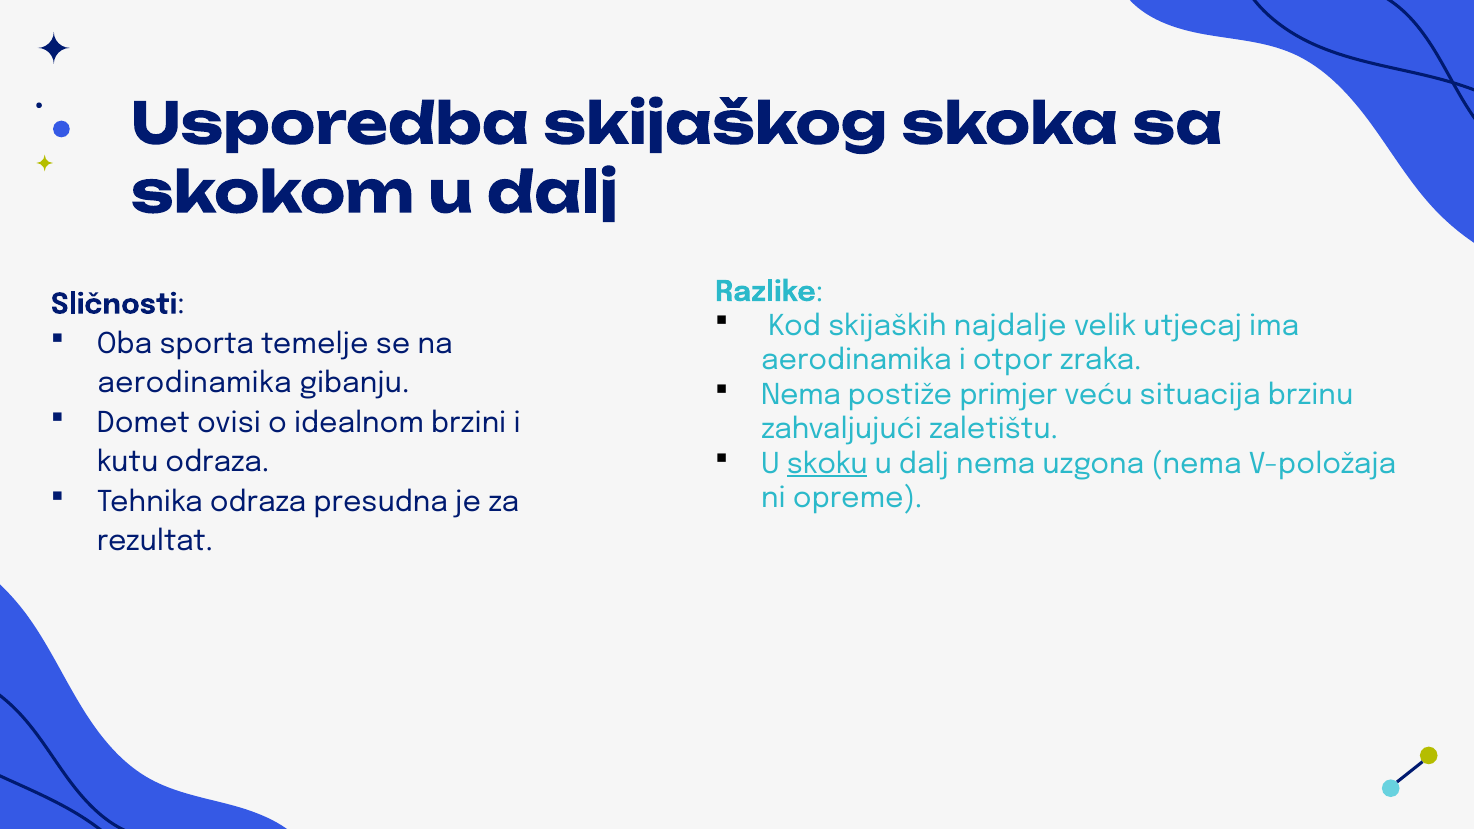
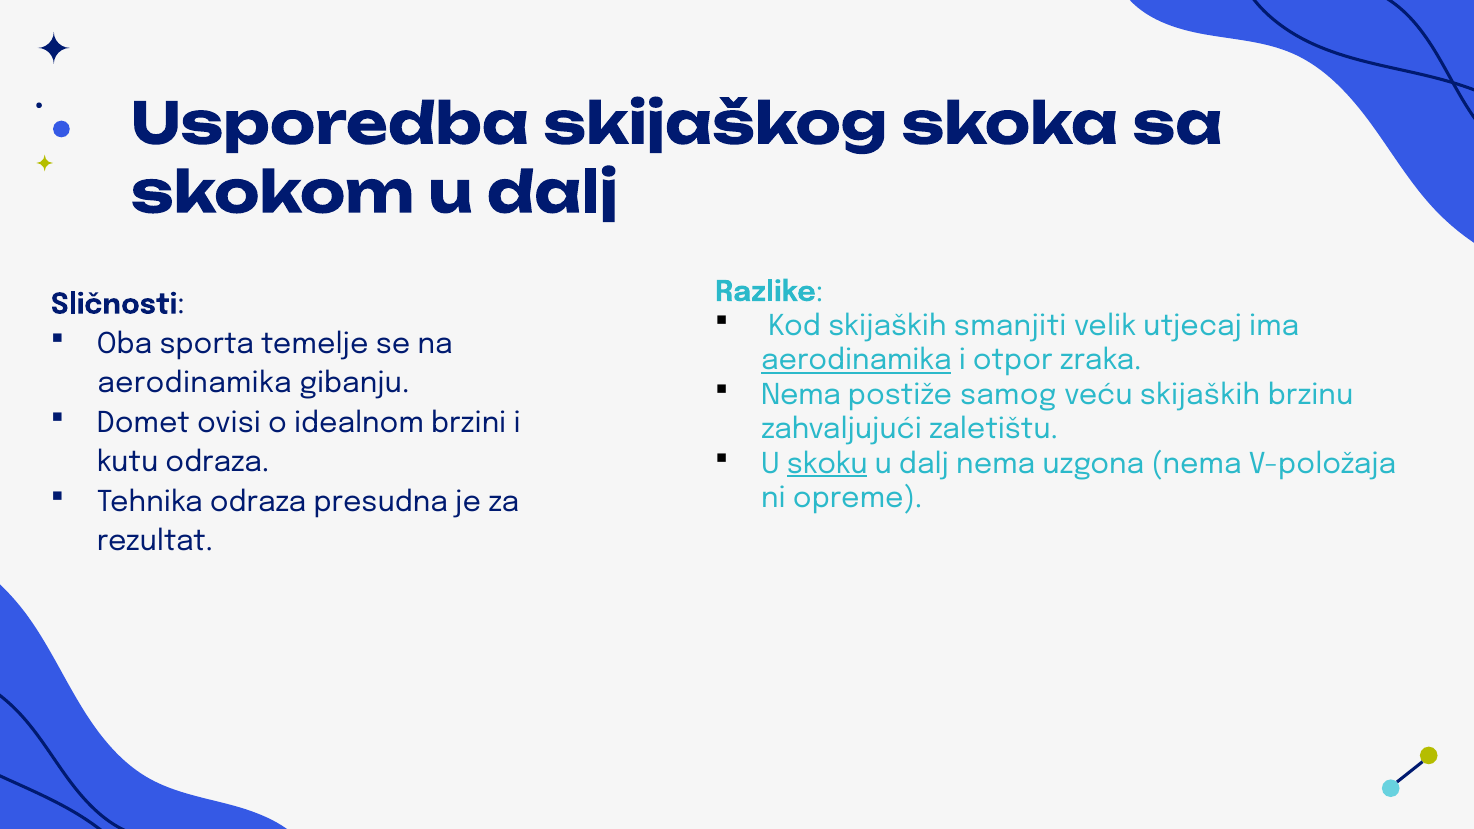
najdalje: najdalje -> smanjiti
aerodinamika at (856, 360) underline: none -> present
primjer: primjer -> samog
veću situacija: situacija -> skijaških
